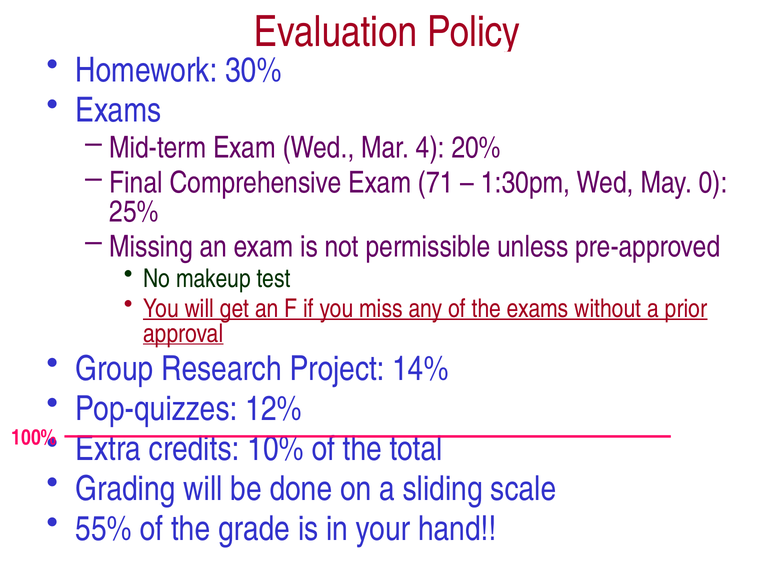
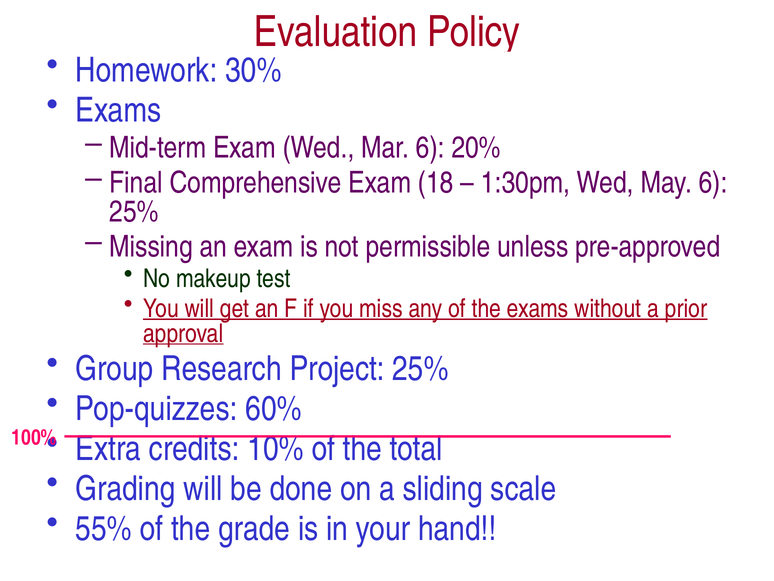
Mar 4: 4 -> 6
Exam 71: 71 -> 18
May 0: 0 -> 6
Project 14%: 14% -> 25%
12%: 12% -> 60%
